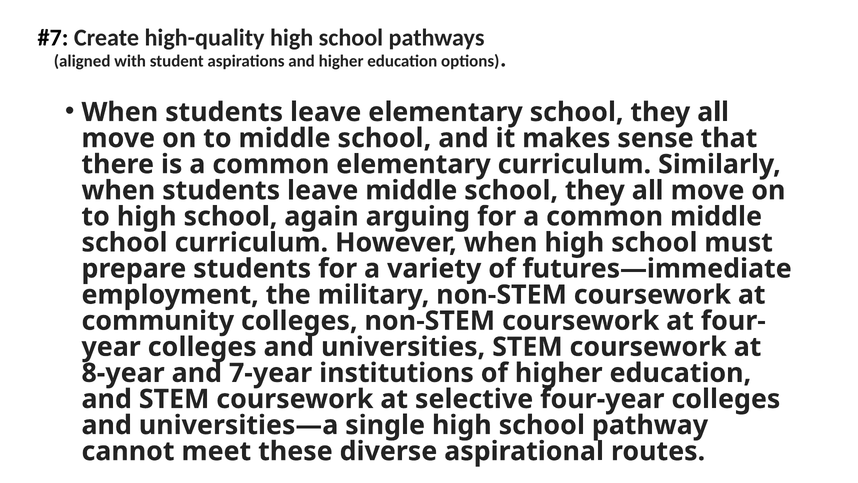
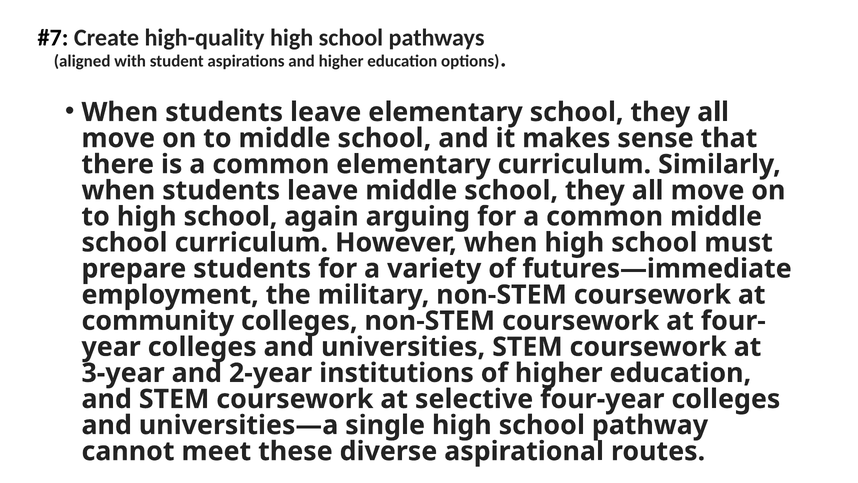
8-year: 8-year -> 3-year
7-year: 7-year -> 2-year
